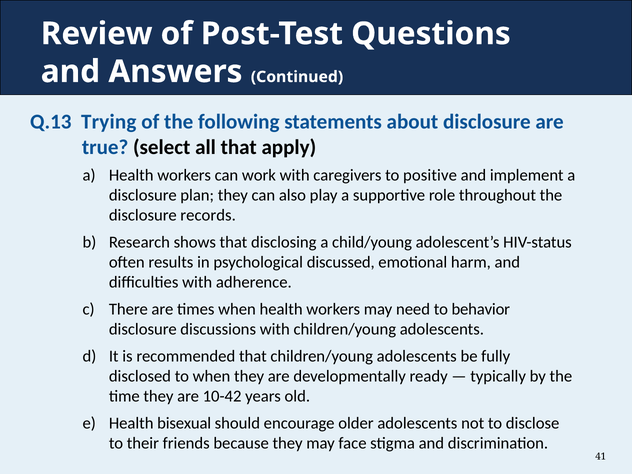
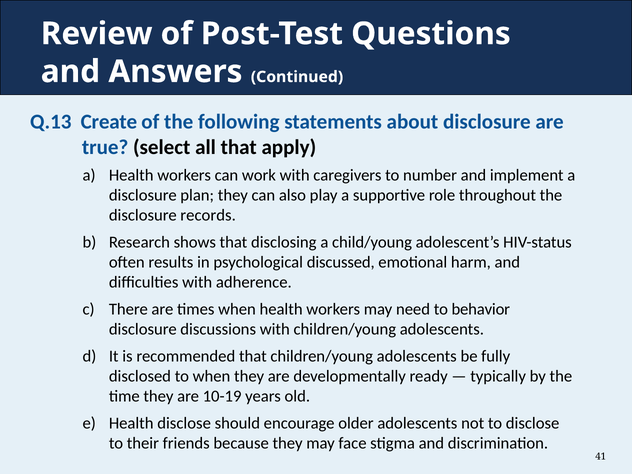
Trying: Trying -> Create
positive: positive -> number
10-42: 10-42 -> 10-19
Health bisexual: bisexual -> disclose
